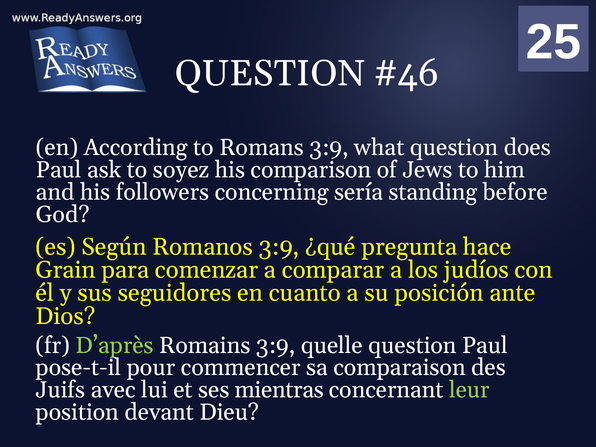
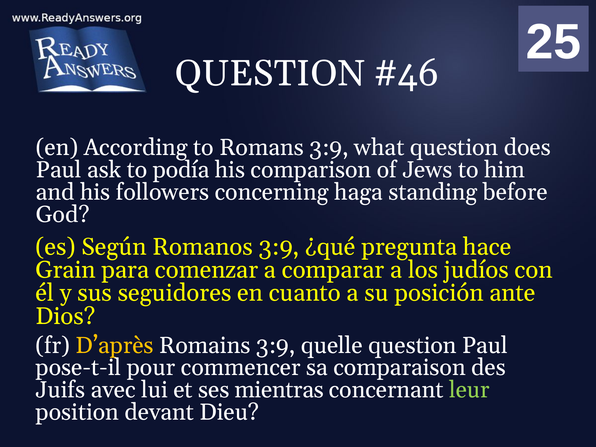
soyez: soyez -> podía
sería: sería -> haga
D’après colour: light green -> yellow
